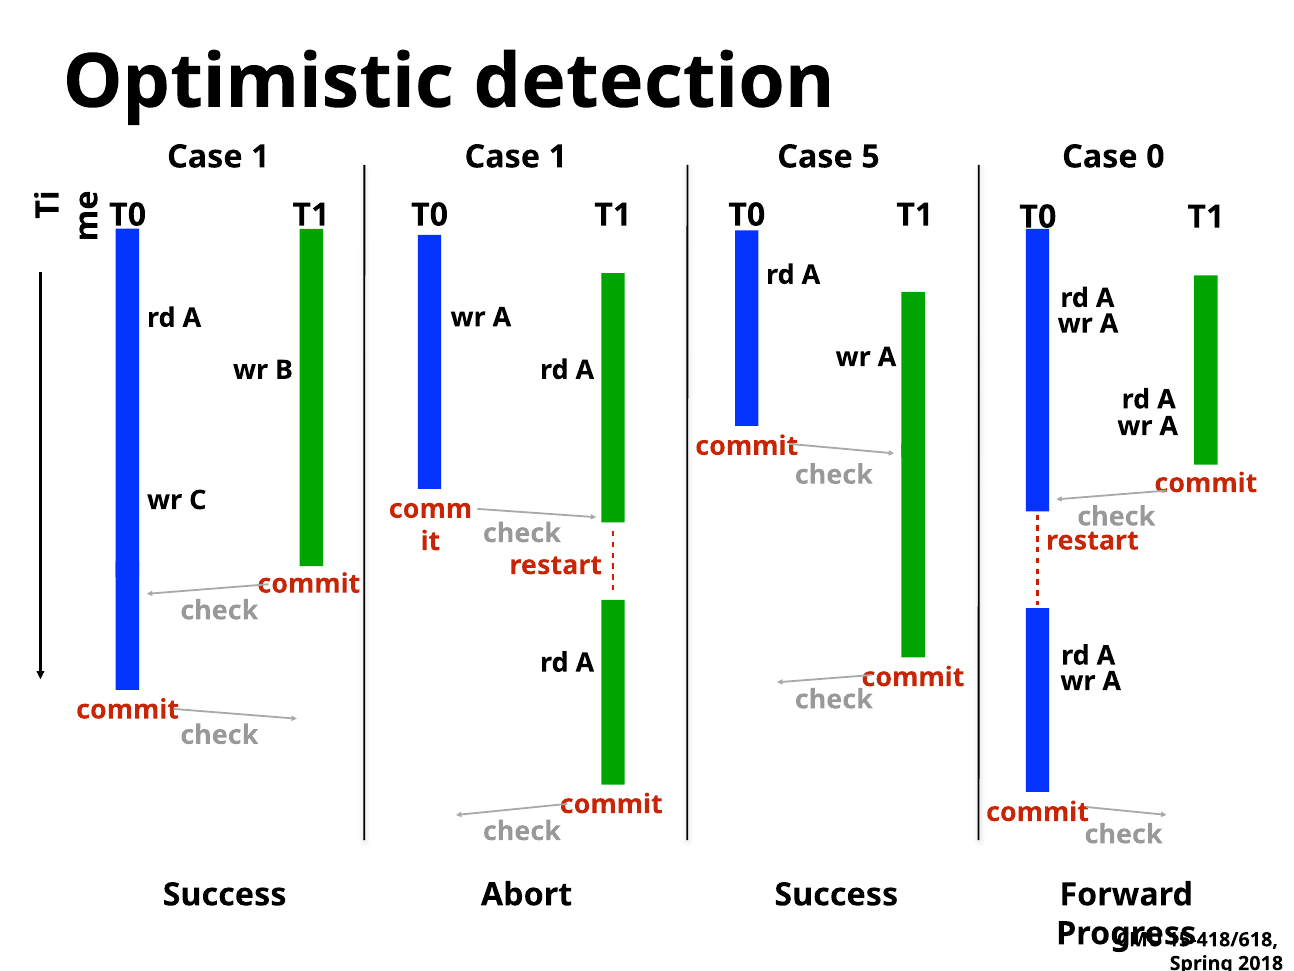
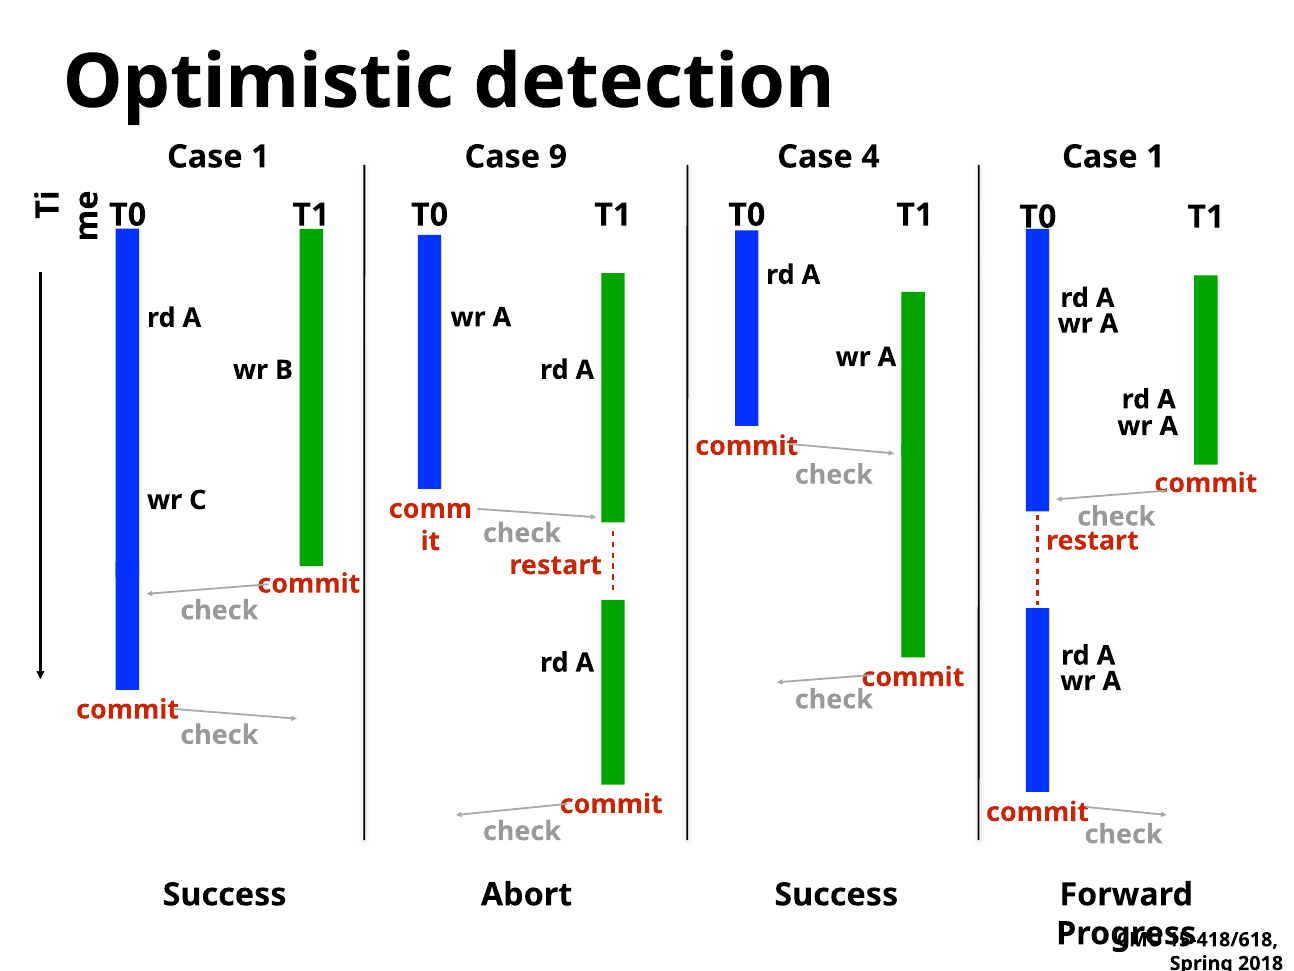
1 Case 1: 1 -> 9
5: 5 -> 4
0 at (1155, 157): 0 -> 1
